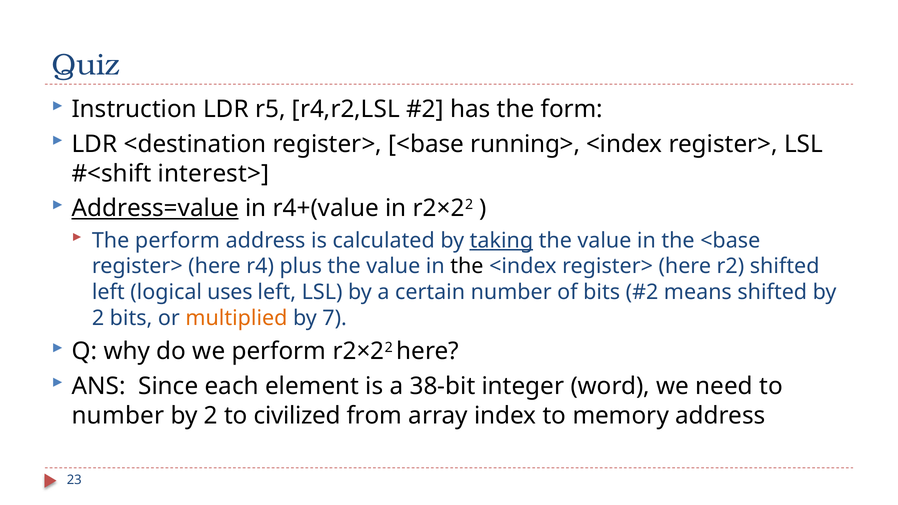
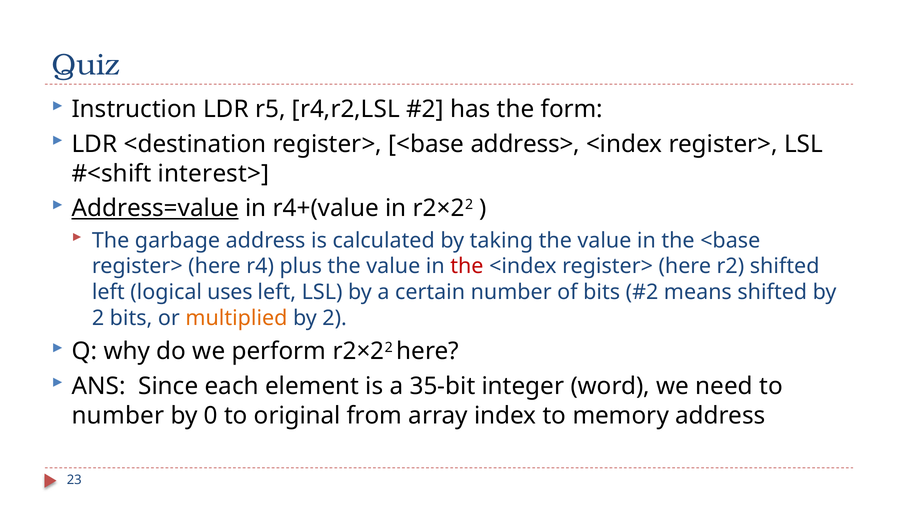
running>: running> -> address>
The perform: perform -> garbage
taking underline: present -> none
the at (467, 266) colour: black -> red
7 at (335, 318): 7 -> 2
38-bit: 38-bit -> 35-bit
2 at (211, 416): 2 -> 0
civilized: civilized -> original
